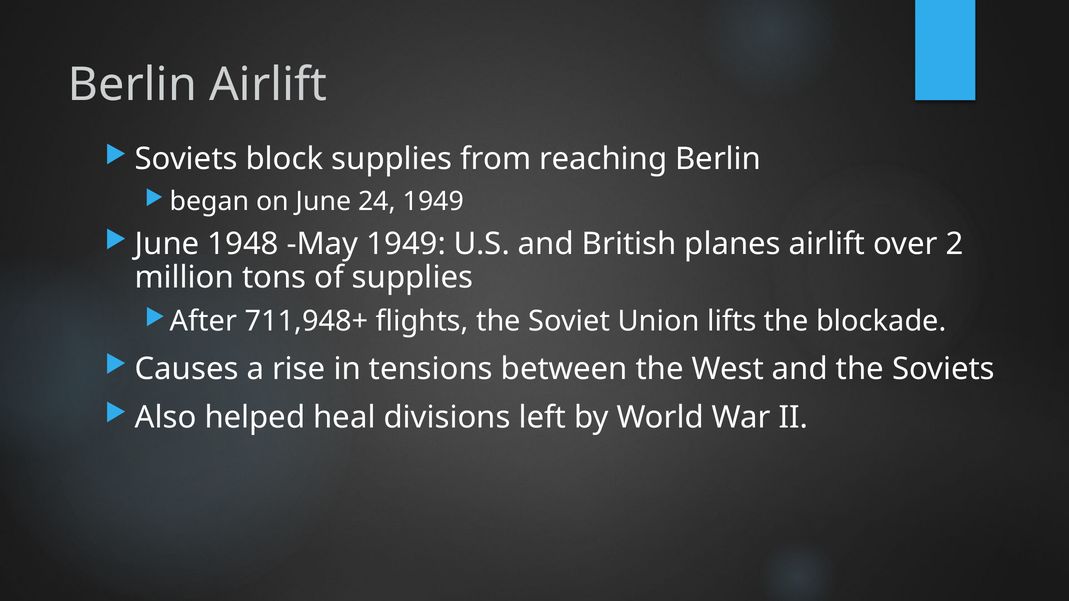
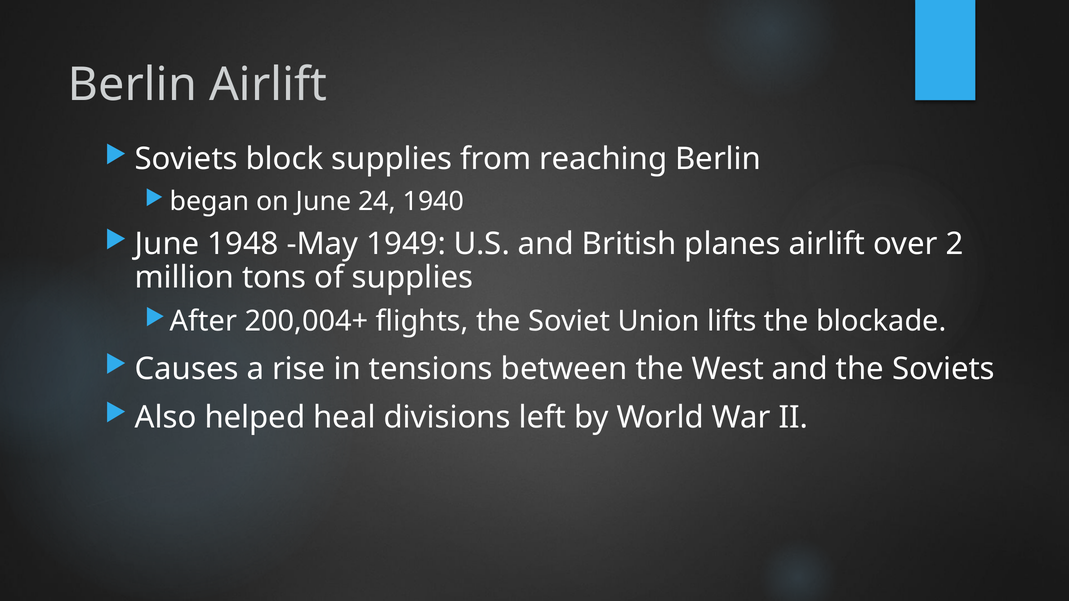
24 1949: 1949 -> 1940
711,948+: 711,948+ -> 200,004+
